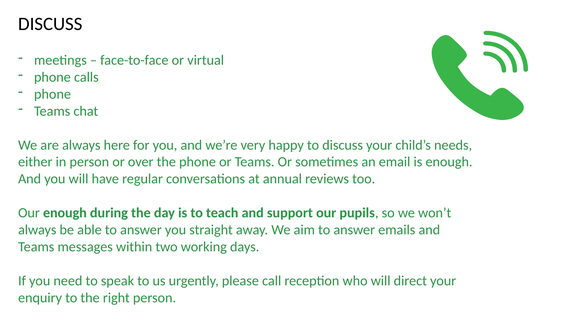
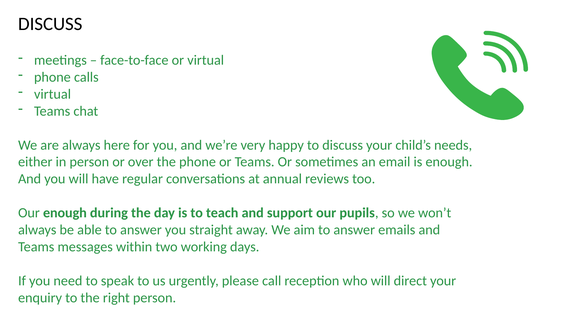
phone at (53, 94): phone -> virtual
